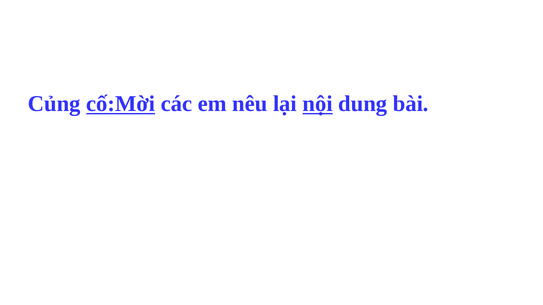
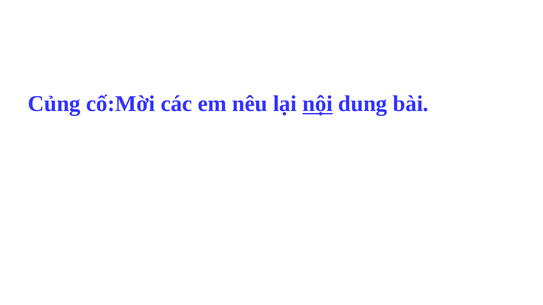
cố:Mời underline: present -> none
